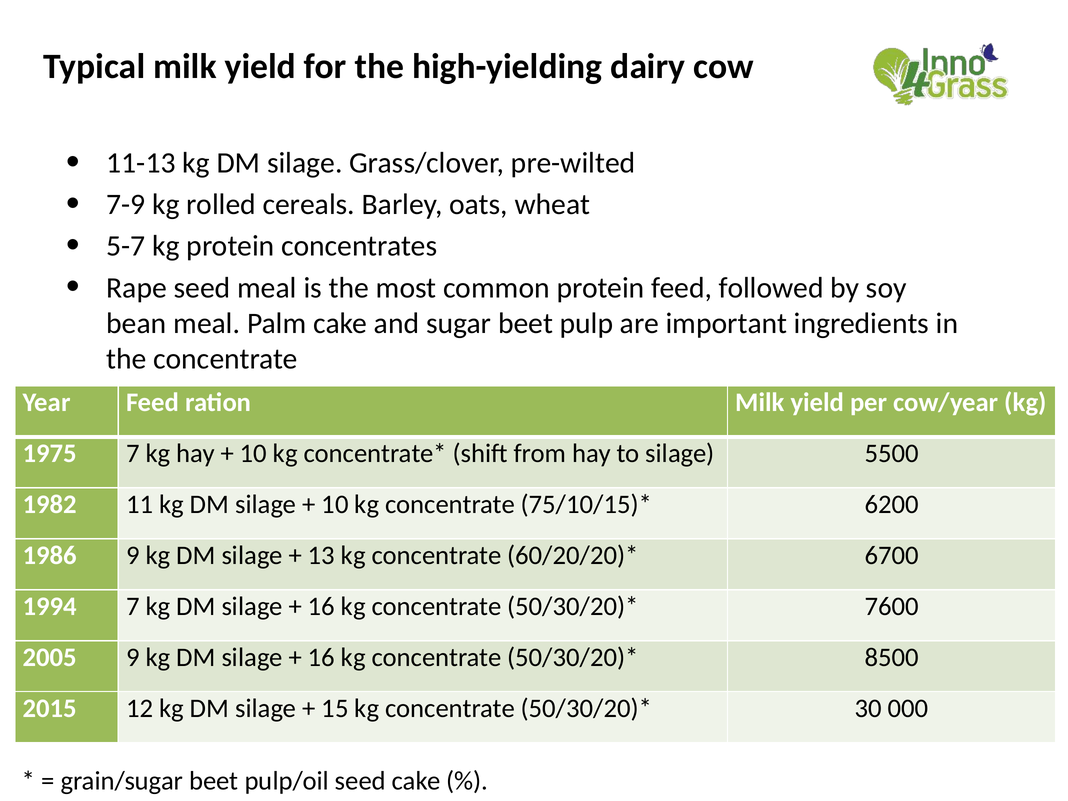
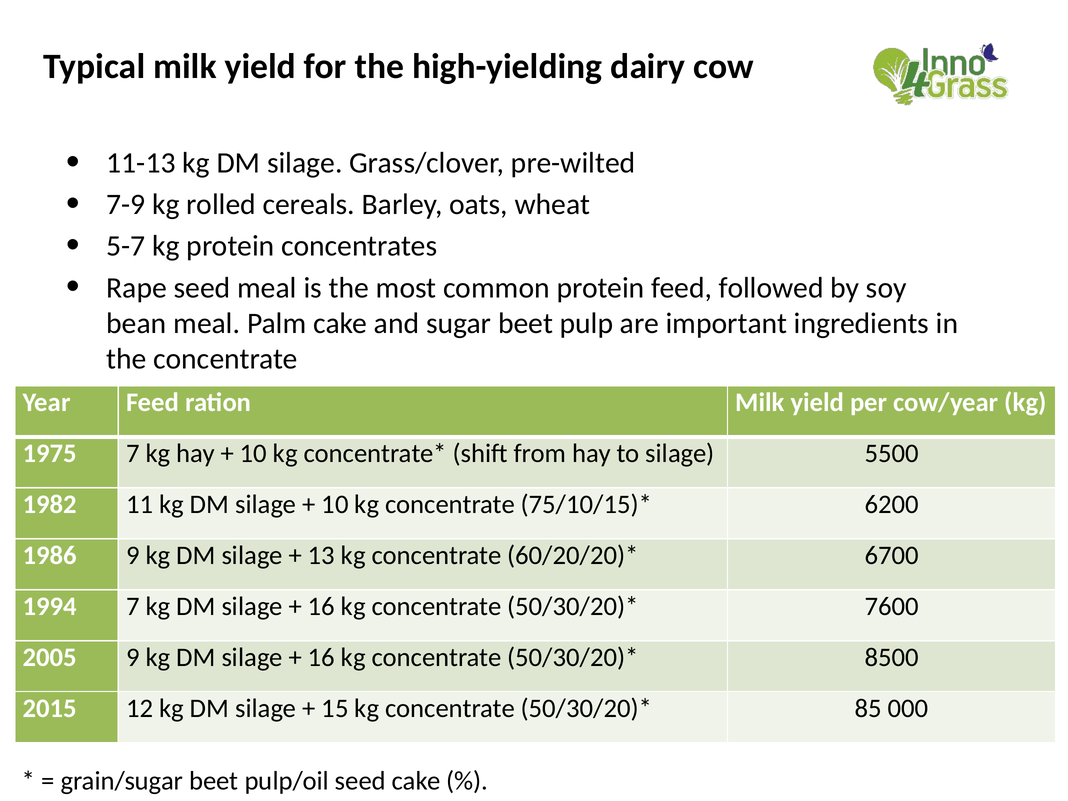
30: 30 -> 85
